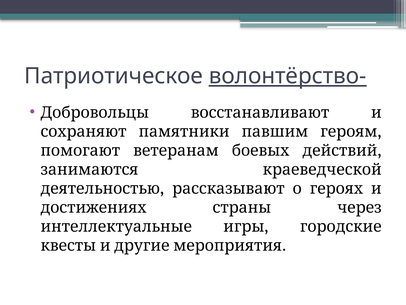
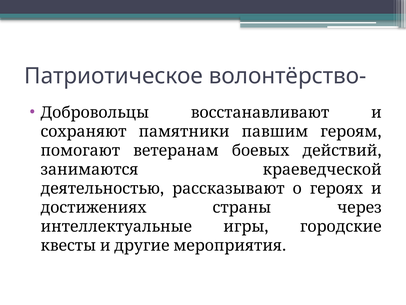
волонтёрство- underline: present -> none
